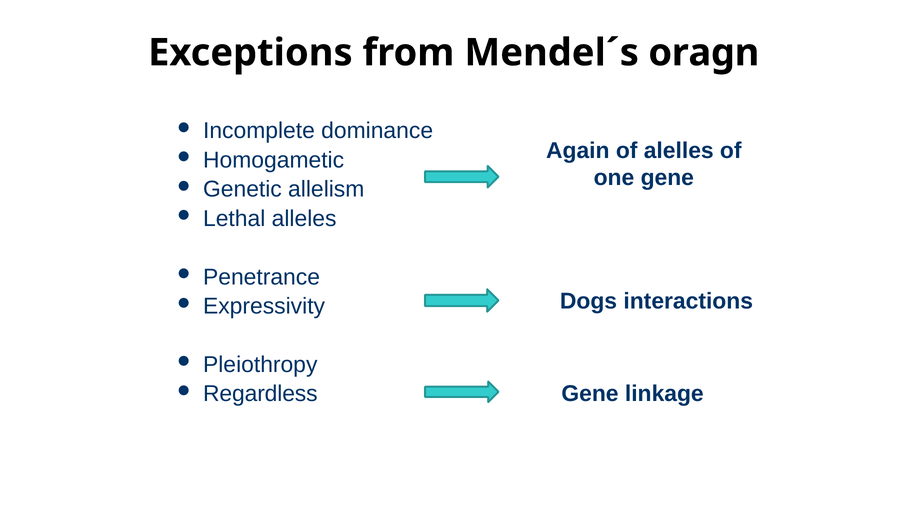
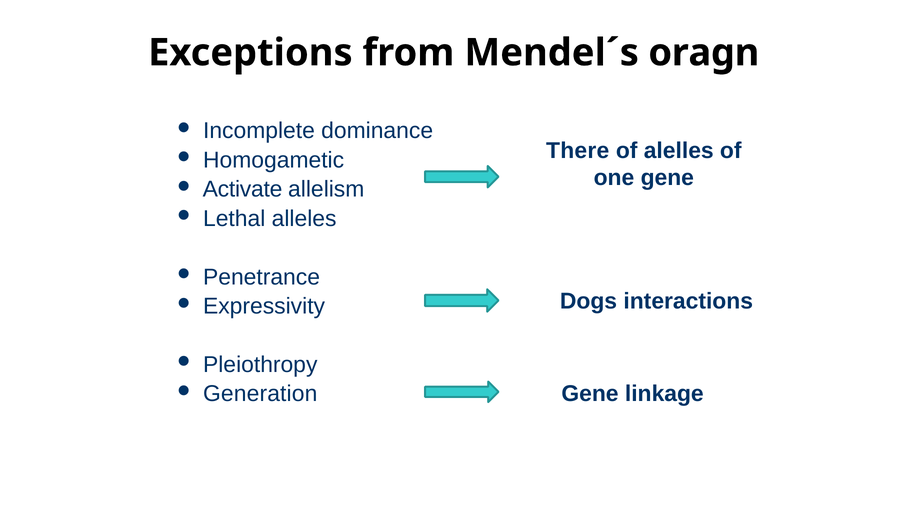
Again: Again -> There
Genetic: Genetic -> Activate
Regardless: Regardless -> Generation
